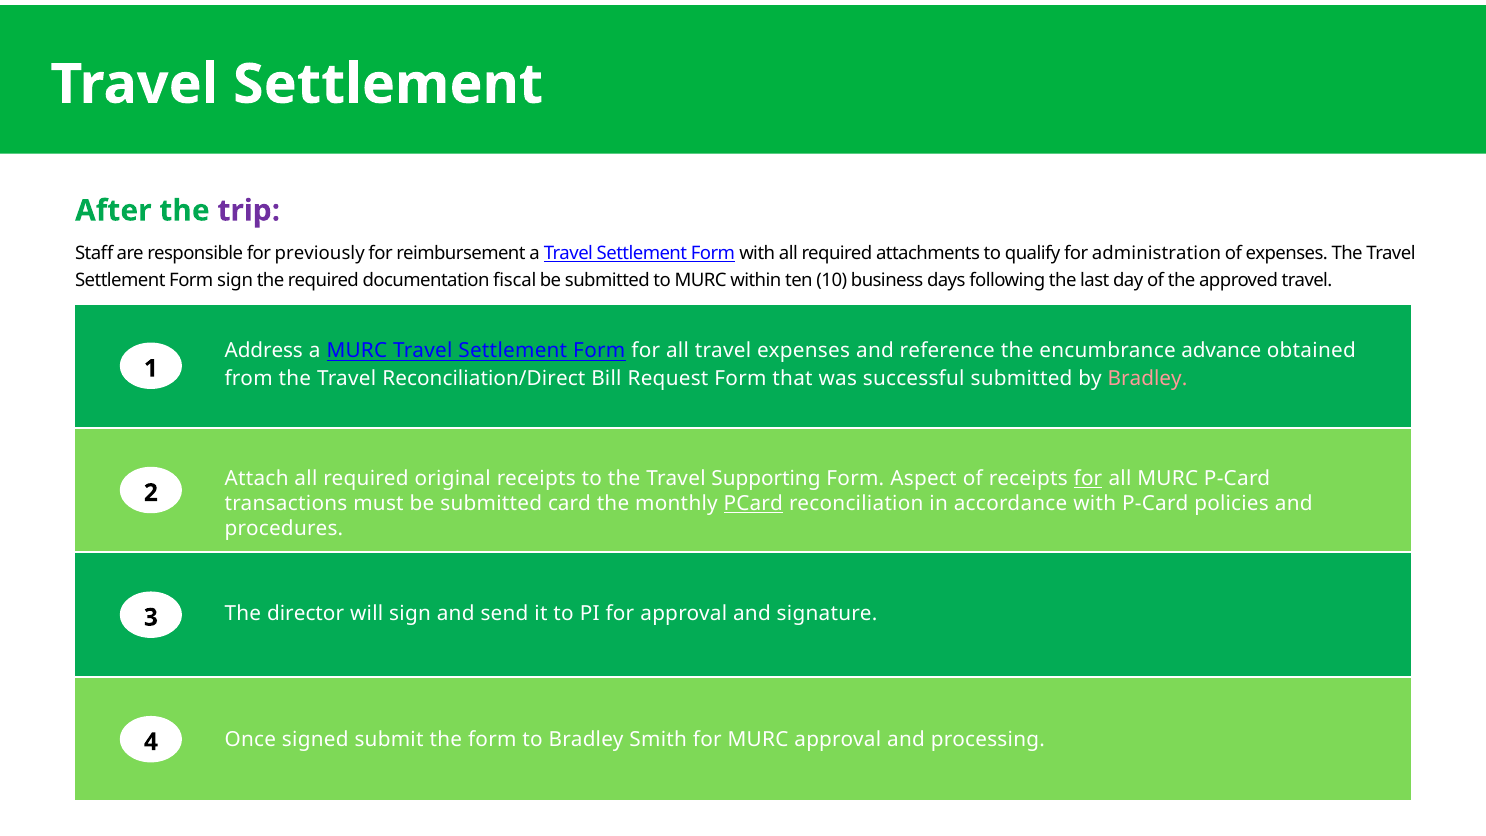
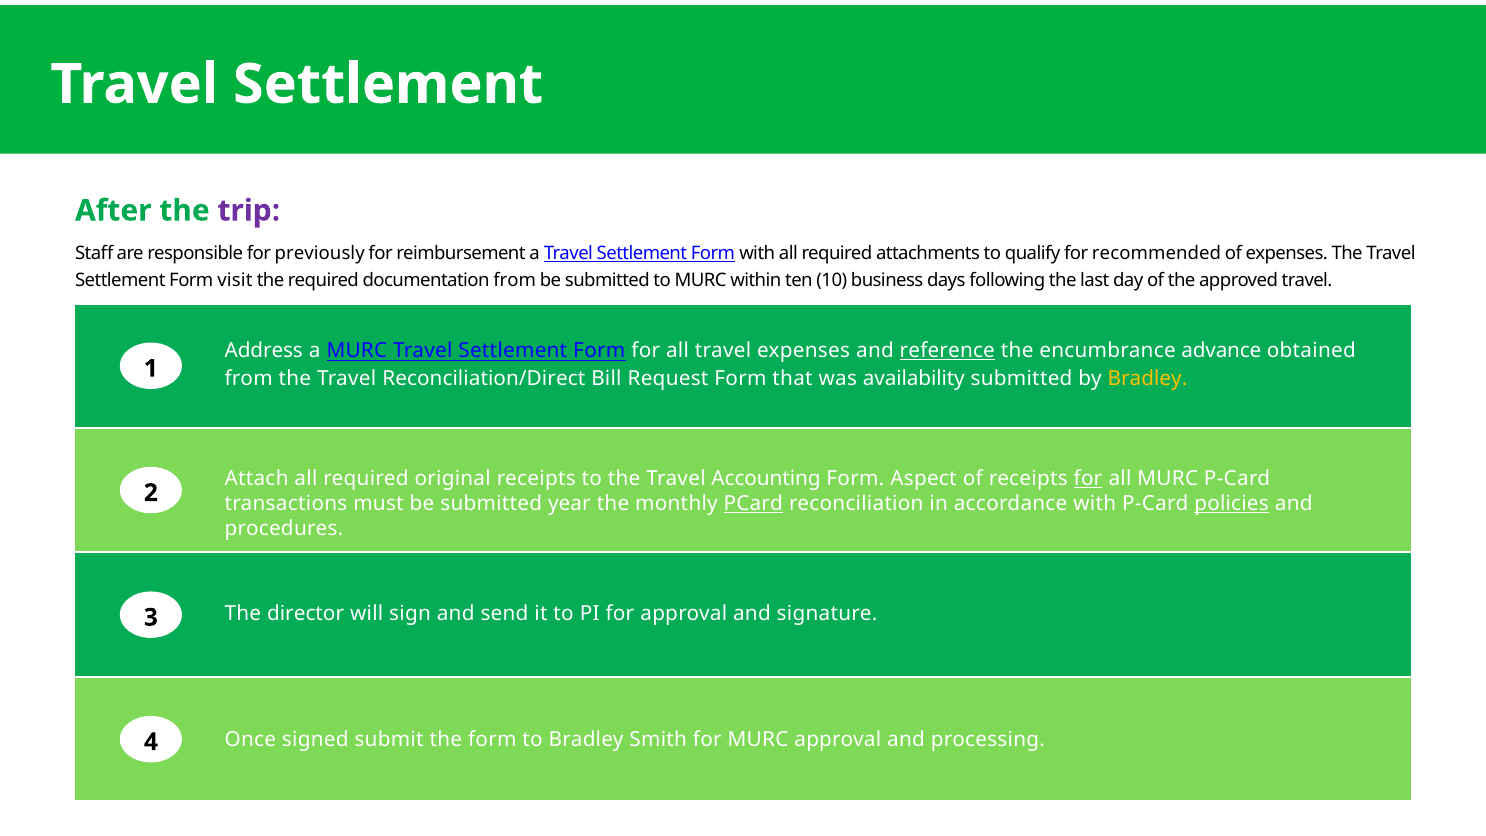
administration: administration -> recommended
Form sign: sign -> visit
documentation fiscal: fiscal -> from
reference underline: none -> present
successful: successful -> availability
Bradley at (1147, 379) colour: pink -> yellow
Supporting: Supporting -> Accounting
card: card -> year
policies underline: none -> present
